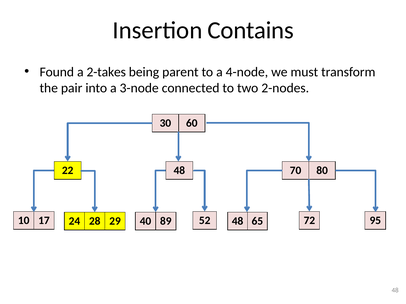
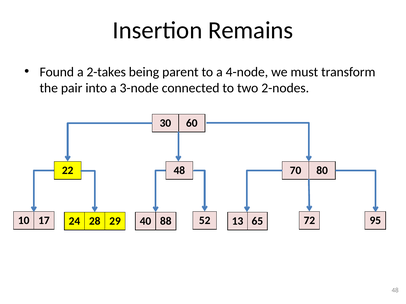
Contains: Contains -> Remains
52 48: 48 -> 13
89: 89 -> 88
